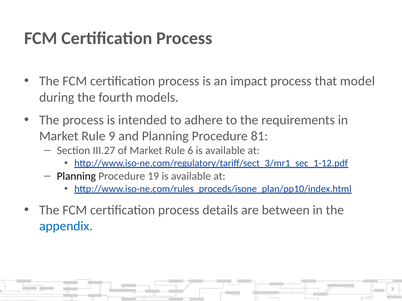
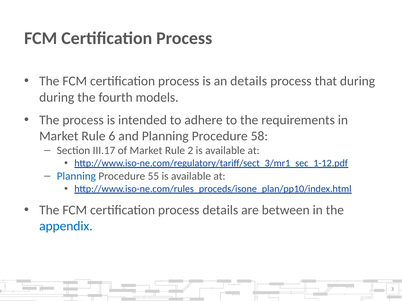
an impact: impact -> details
that model: model -> during
9: 9 -> 6
81: 81 -> 58
III.27: III.27 -> III.17
6: 6 -> 2
Planning at (76, 177) colour: black -> blue
19: 19 -> 55
